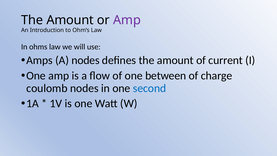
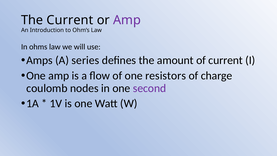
Amount at (70, 20): Amount -> Current
A nodes: nodes -> series
between: between -> resistors
second colour: blue -> purple
